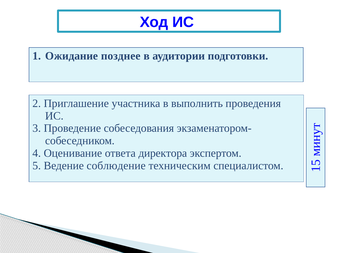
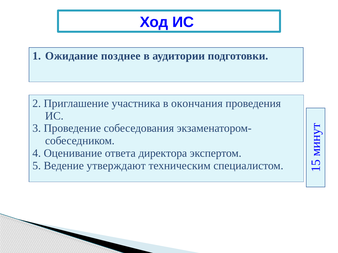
выполнить: выполнить -> окончания
соблюдение: соблюдение -> утверждают
